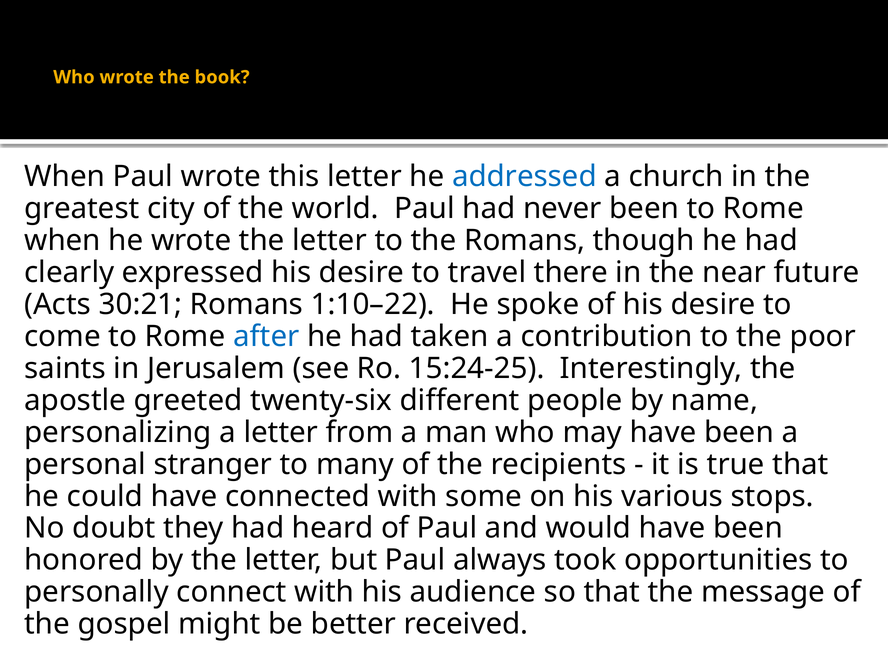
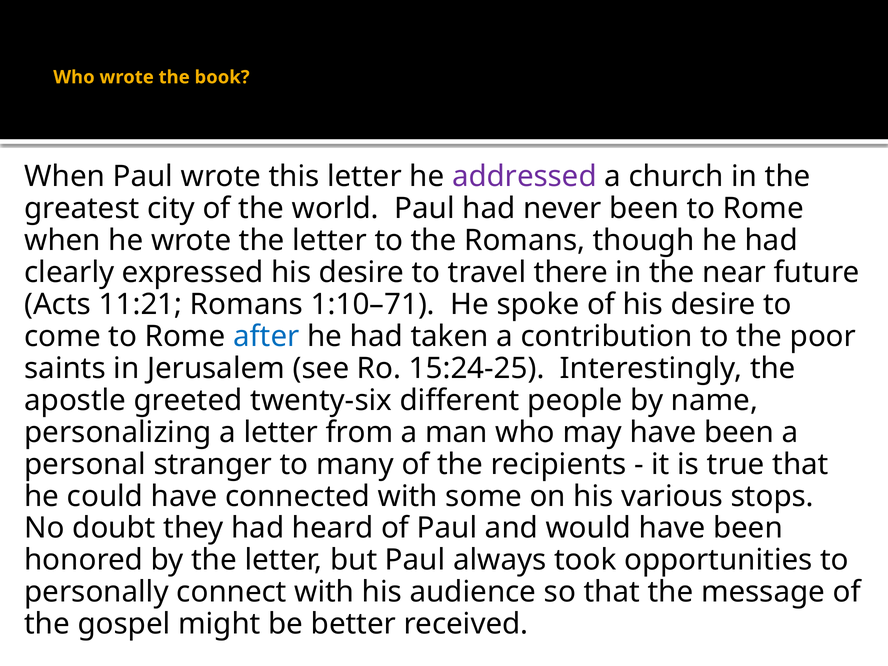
addressed colour: blue -> purple
30:21: 30:21 -> 11:21
1:10–22: 1:10–22 -> 1:10–71
